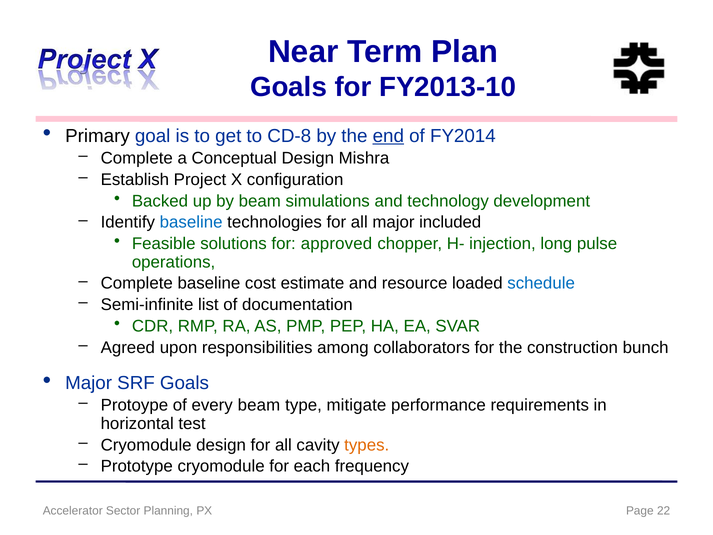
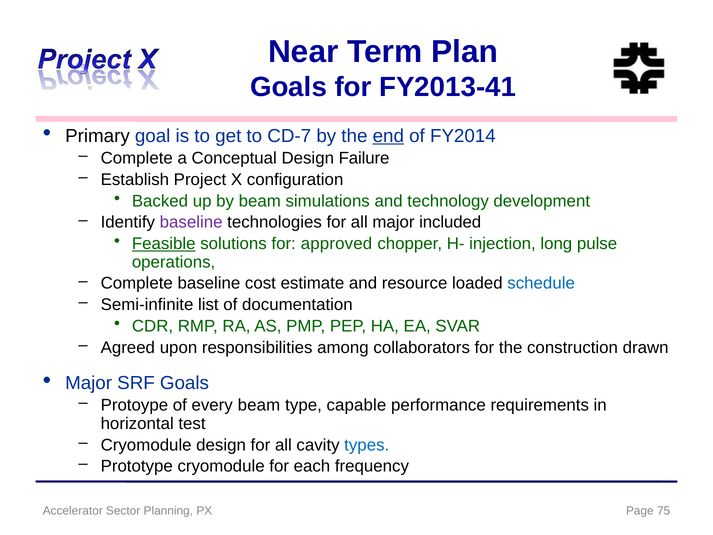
FY2013-10: FY2013-10 -> FY2013-41
CD-8: CD-8 -> CD-7
Mishra: Mishra -> Failure
baseline at (191, 222) colour: blue -> purple
Feasible underline: none -> present
bunch: bunch -> drawn
mitigate: mitigate -> capable
types colour: orange -> blue
22: 22 -> 75
